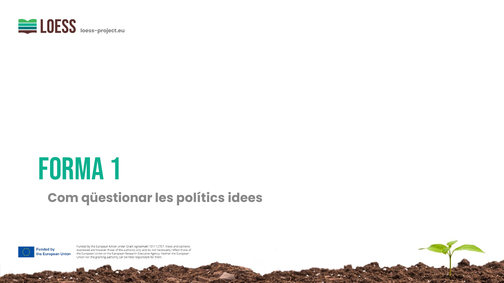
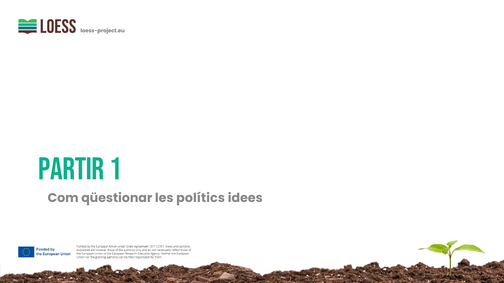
Forma: Forma -> Partir
